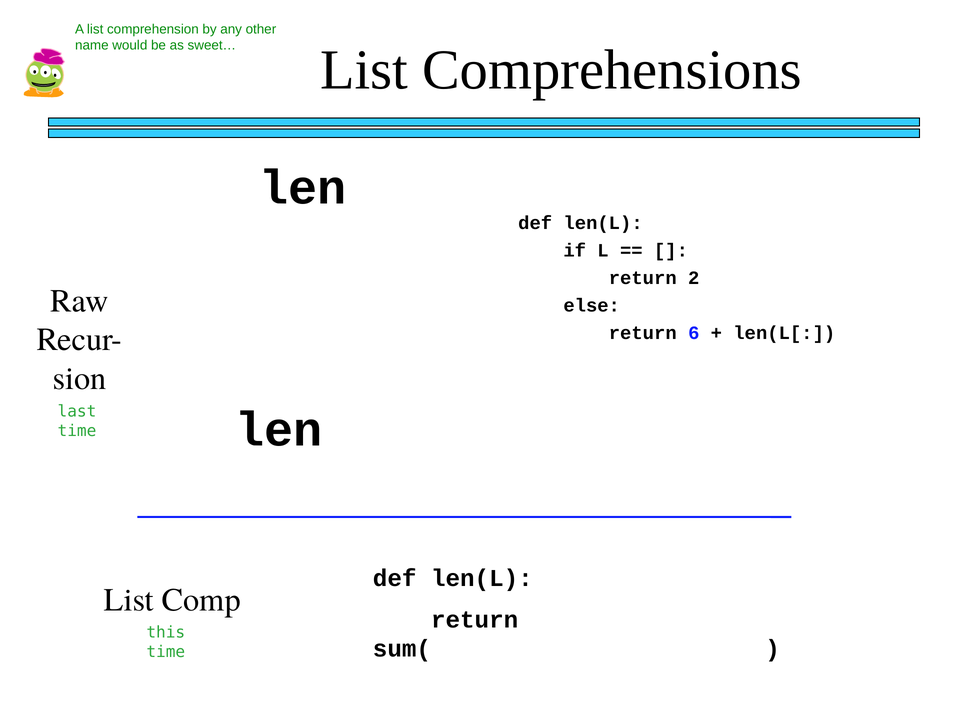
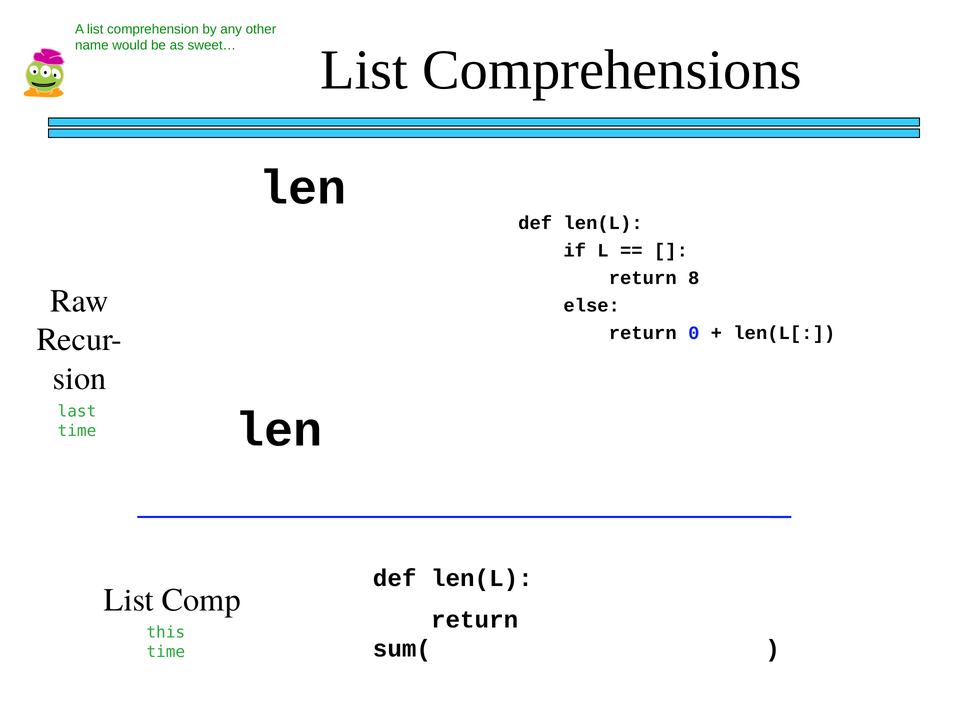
2: 2 -> 8
6: 6 -> 0
